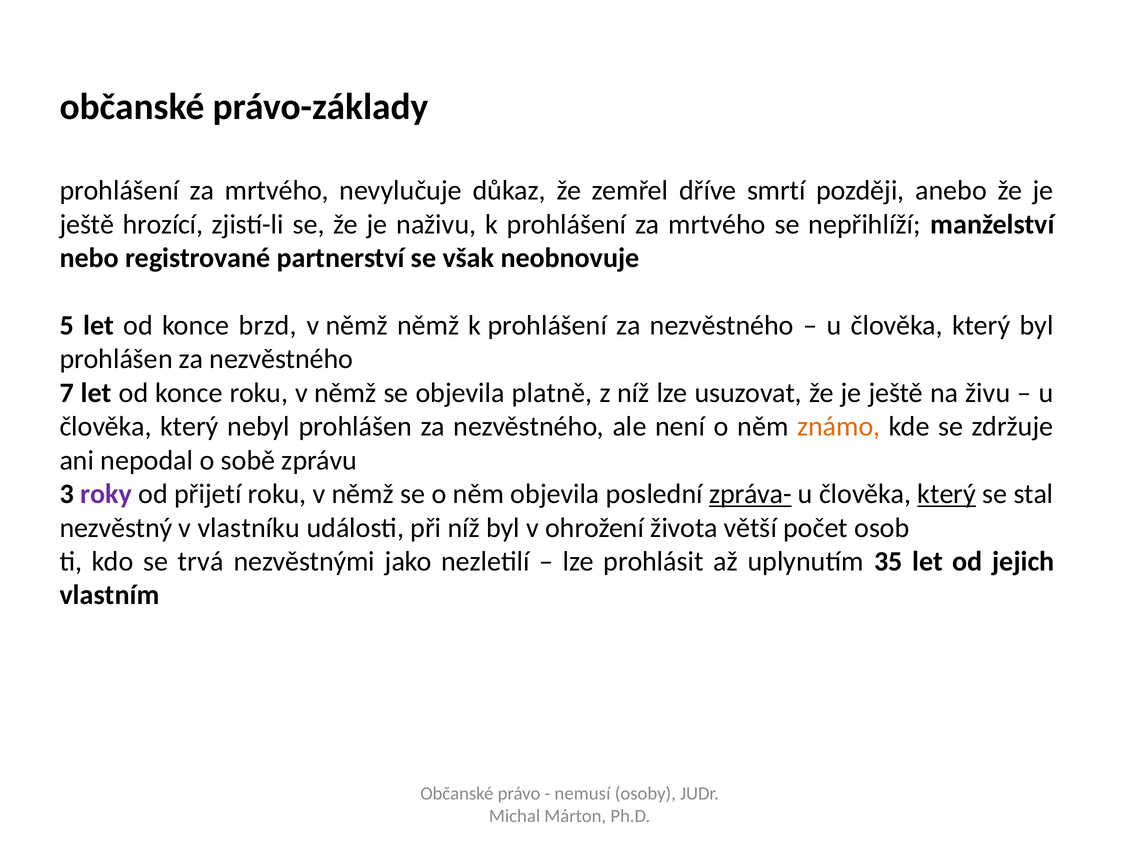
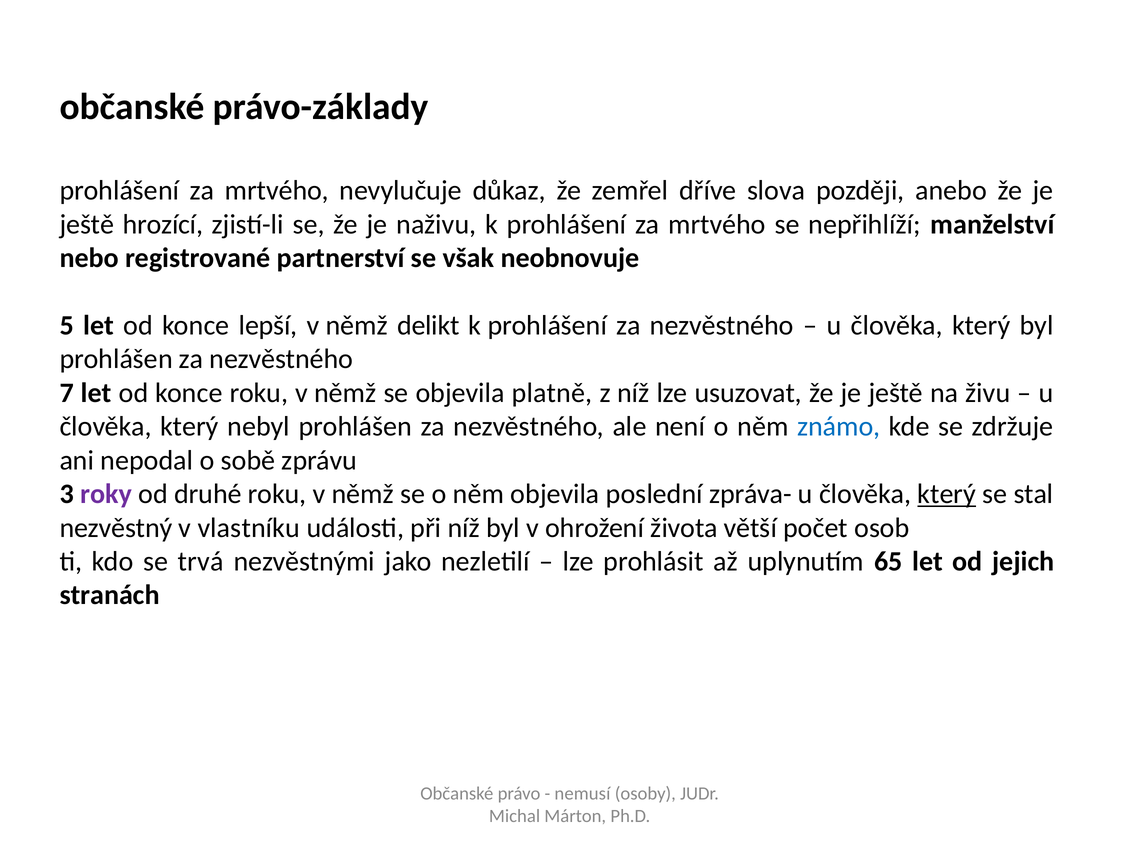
smrtí: smrtí -> slova
brzd: brzd -> lepší
němž němž: němž -> delikt
známo colour: orange -> blue
přijetí: přijetí -> druhé
zpráva- underline: present -> none
35: 35 -> 65
vlastním: vlastním -> stranách
